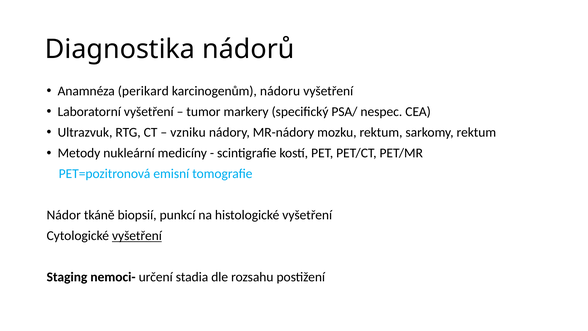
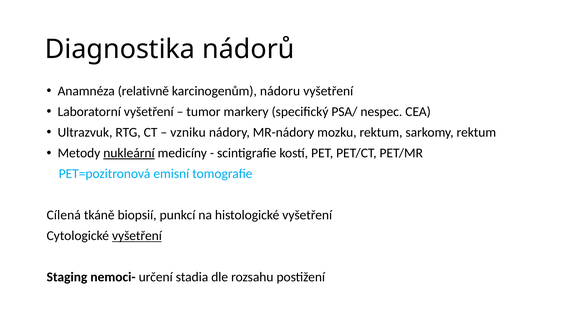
perikard: perikard -> relativně
nukleární underline: none -> present
Nádor: Nádor -> Cílená
